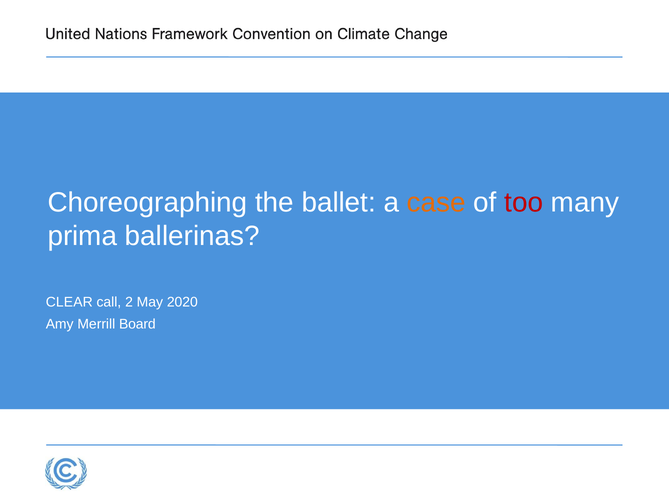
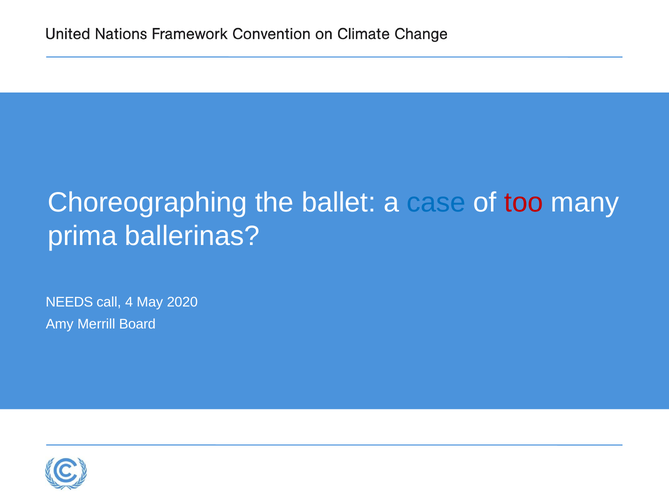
case colour: orange -> blue
CLEAR: CLEAR -> NEEDS
2: 2 -> 4
